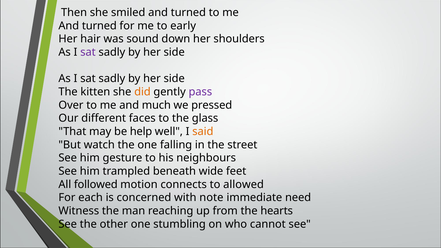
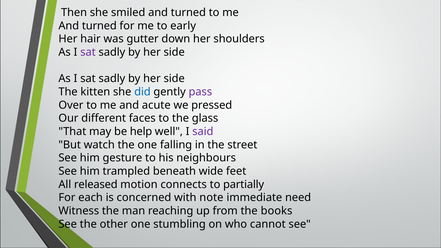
sound: sound -> gutter
did colour: orange -> blue
much: much -> acute
said colour: orange -> purple
followed: followed -> released
allowed: allowed -> partially
hearts: hearts -> books
